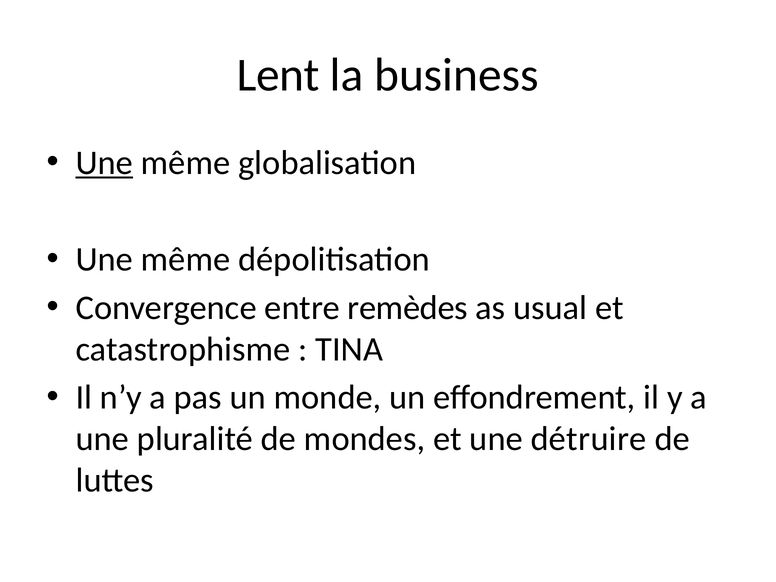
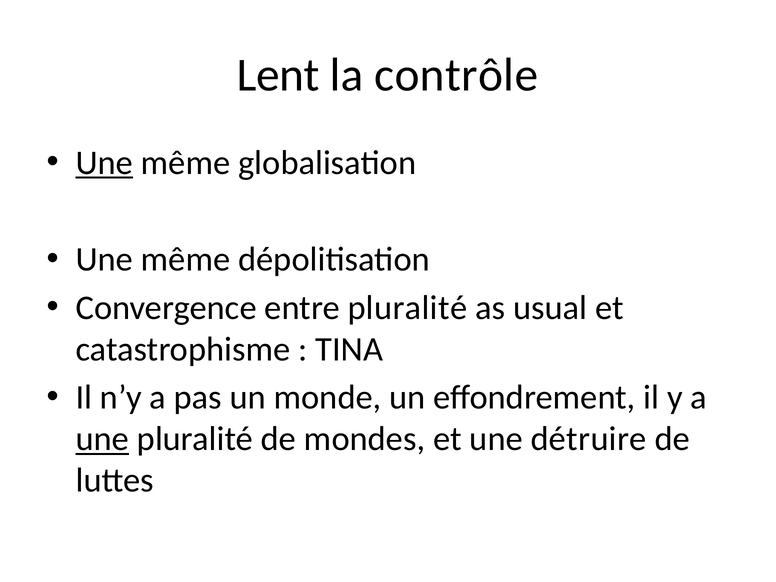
business: business -> contrôle
entre remèdes: remèdes -> pluralité
une at (102, 439) underline: none -> present
